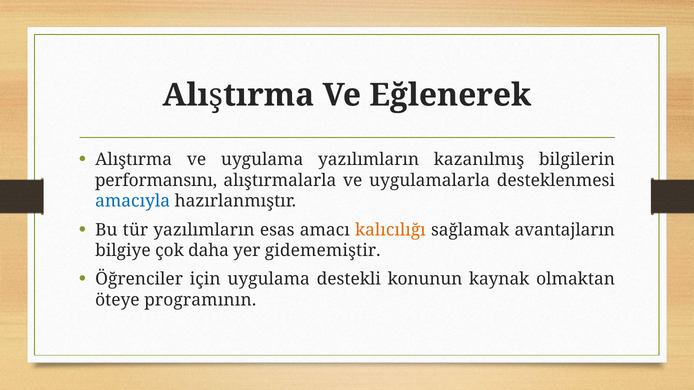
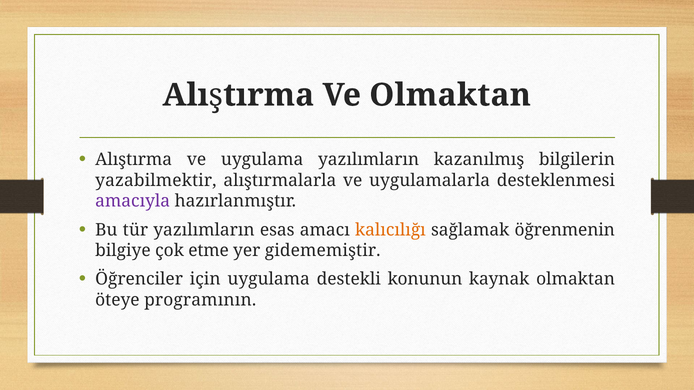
Ve Eğlenerek: Eğlenerek -> Olmaktan
performansını: performansını -> yazabilmektir
amacıyla colour: blue -> purple
avantajların: avantajların -> öğrenmenin
daha: daha -> etme
